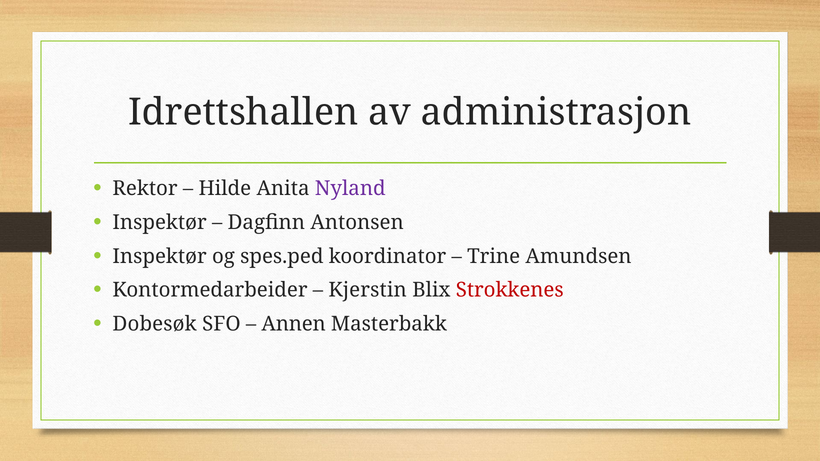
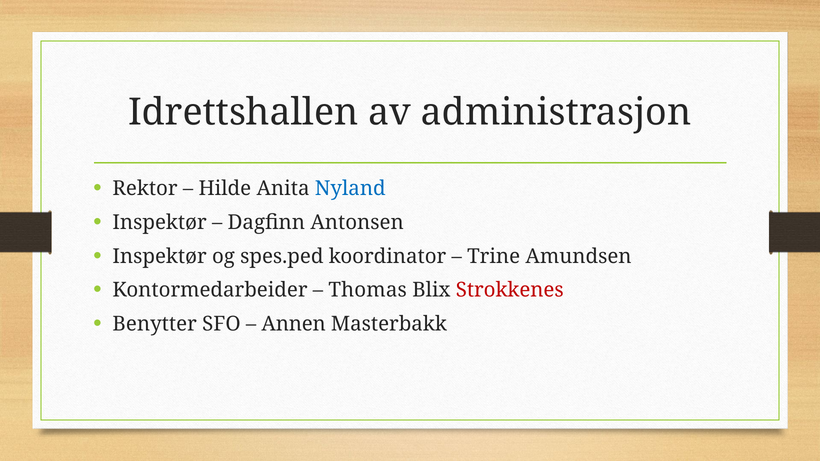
Nyland colour: purple -> blue
Kjerstin: Kjerstin -> Thomas
Dobesøk: Dobesøk -> Benytter
